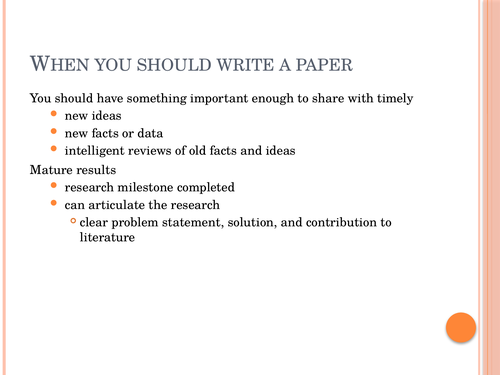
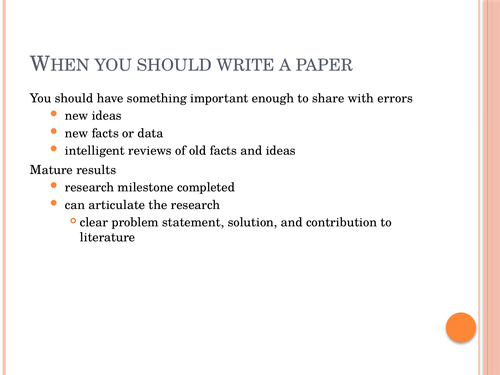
timely: timely -> errors
